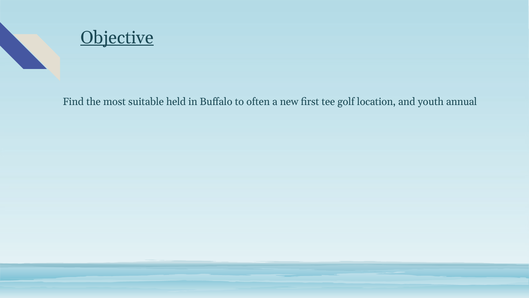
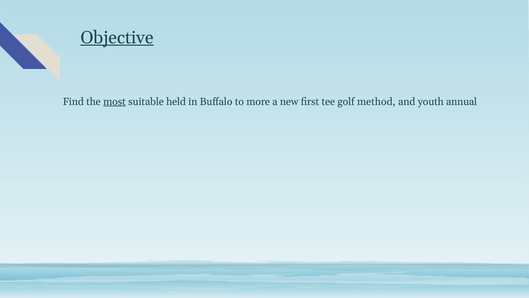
most underline: none -> present
often: often -> more
location: location -> method
